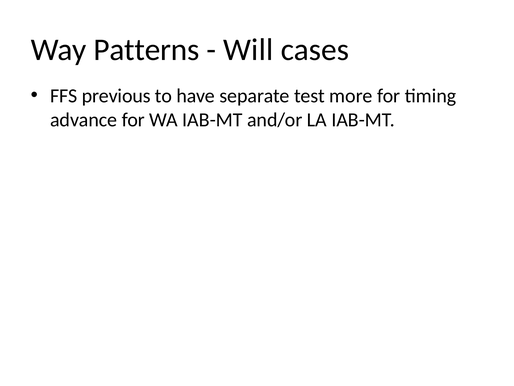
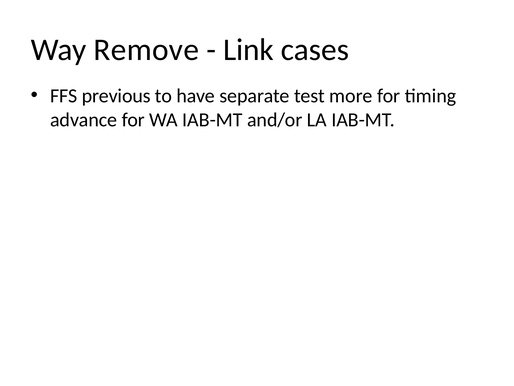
Patterns: Patterns -> Remove
Will: Will -> Link
